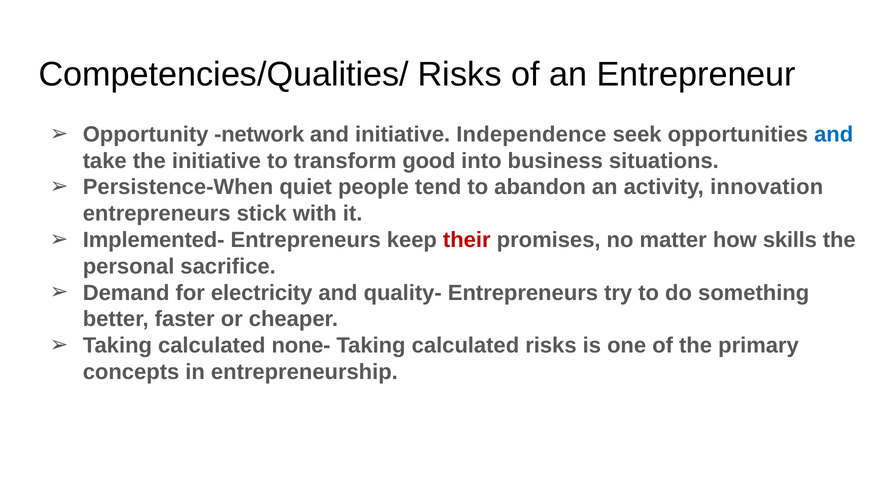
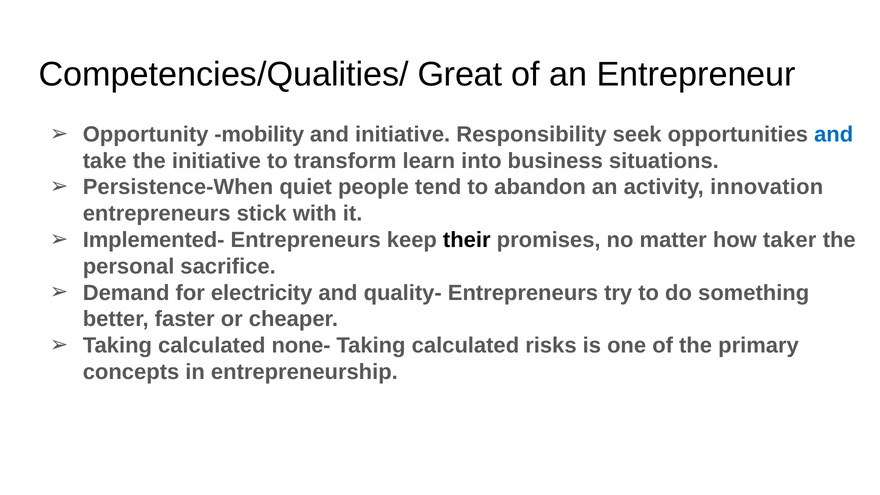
Competencies/Qualities/ Risks: Risks -> Great
network: network -> mobility
Independence: Independence -> Responsibility
good: good -> learn
their colour: red -> black
skills: skills -> taker
